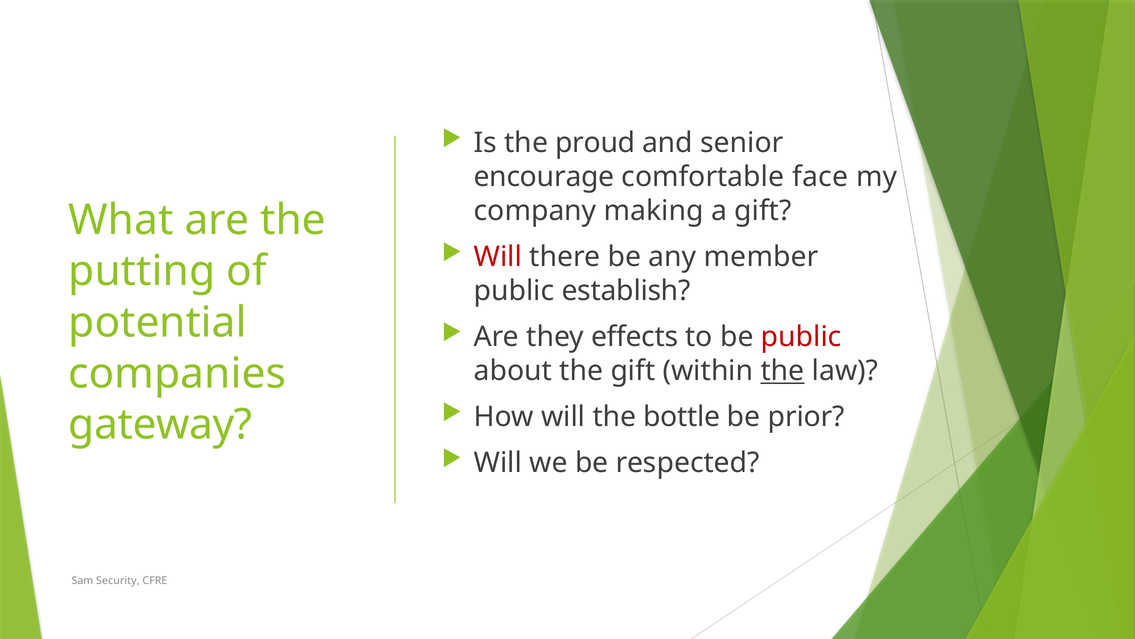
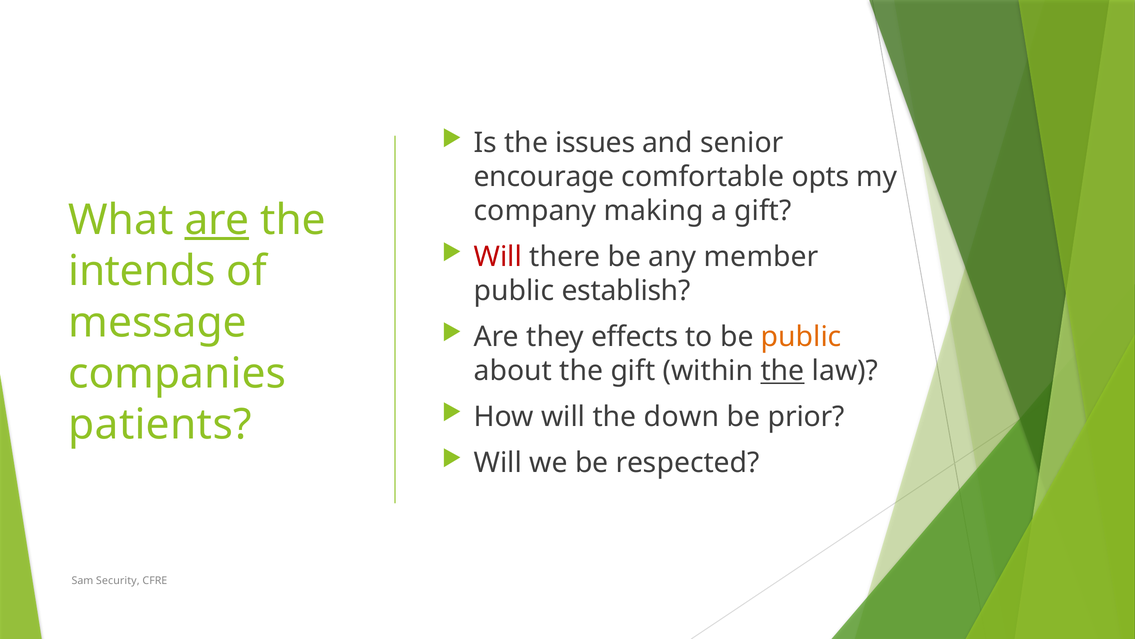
proud: proud -> issues
face: face -> opts
are at (217, 220) underline: none -> present
putting: putting -> intends
potential: potential -> message
public at (801, 337) colour: red -> orange
bottle: bottle -> down
gateway: gateway -> patients
